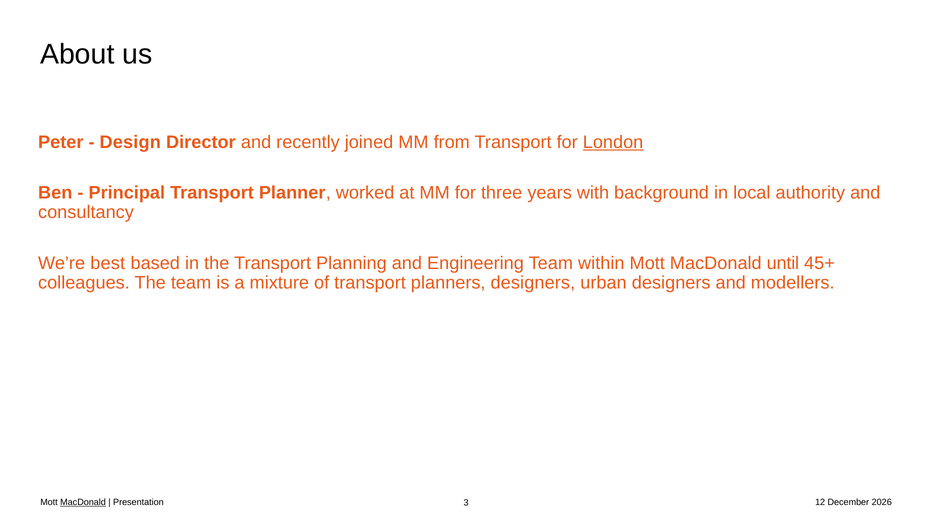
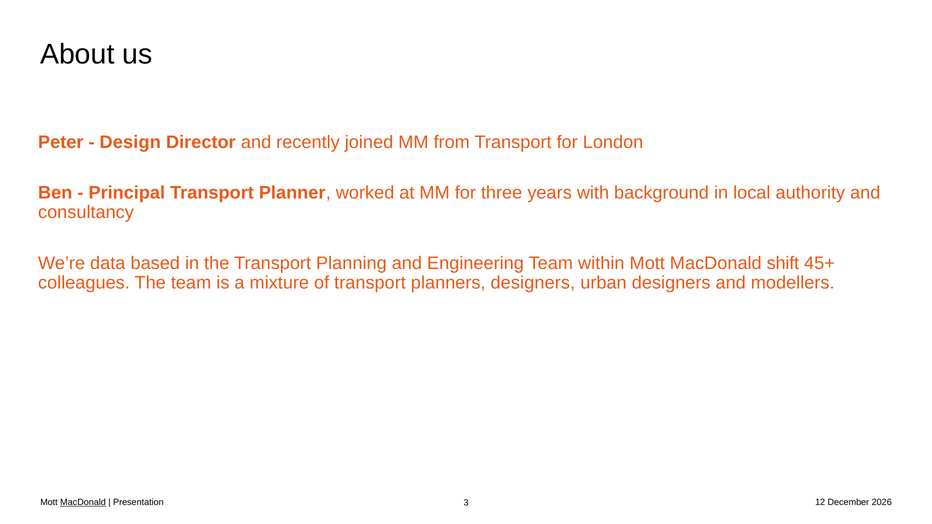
London underline: present -> none
best: best -> data
until: until -> shift
